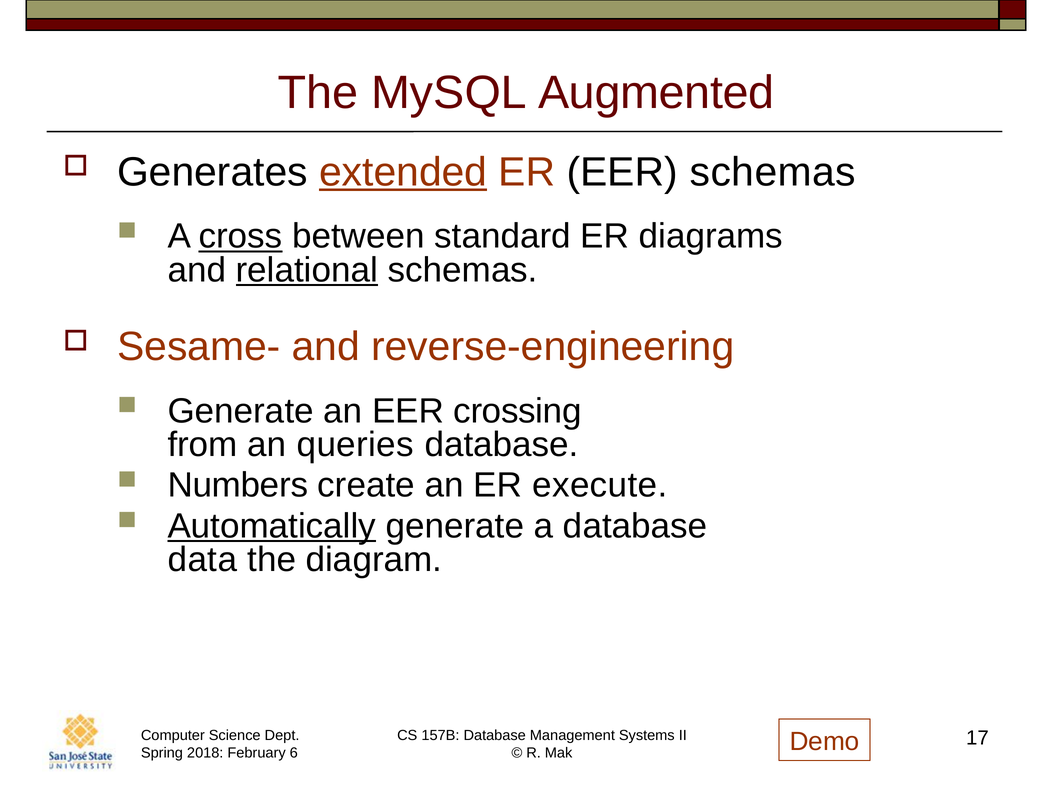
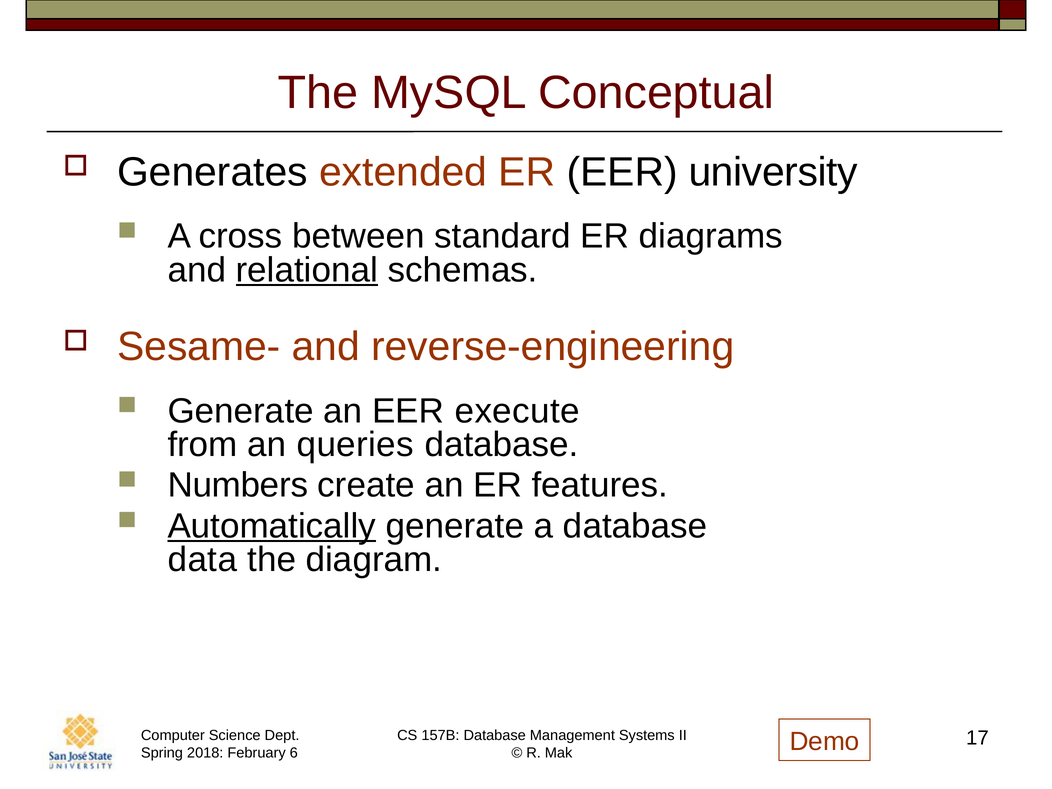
Augmented: Augmented -> Conceptual
extended underline: present -> none
EER schemas: schemas -> university
cross underline: present -> none
crossing: crossing -> execute
execute: execute -> features
